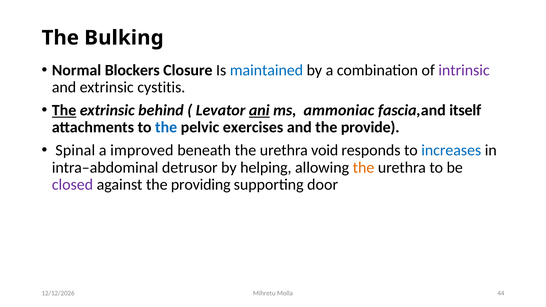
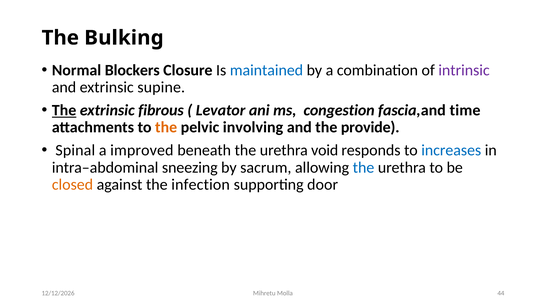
cystitis: cystitis -> supine
behind: behind -> fibrous
ani underline: present -> none
ammoniac: ammoniac -> congestion
itself: itself -> time
the at (166, 127) colour: blue -> orange
exercises: exercises -> involving
detrusor: detrusor -> sneezing
helping: helping -> sacrum
the at (364, 168) colour: orange -> blue
closed colour: purple -> orange
providing: providing -> infection
